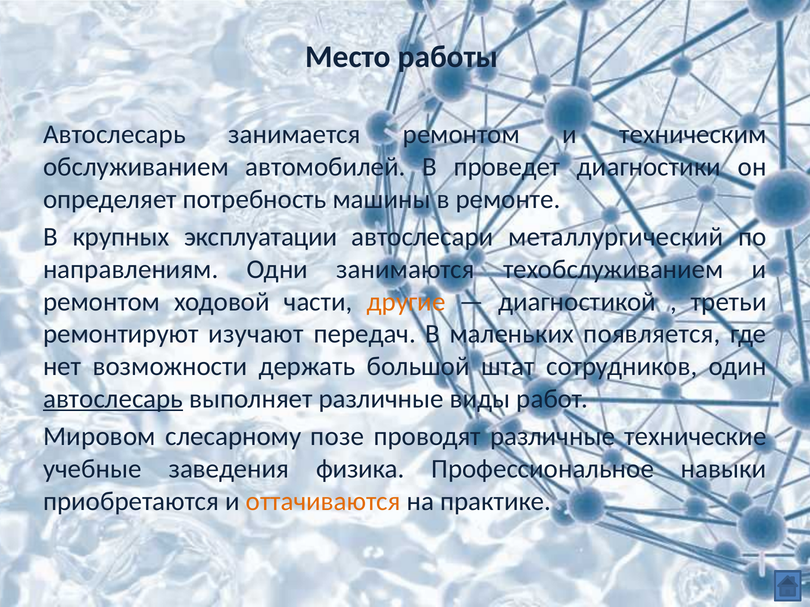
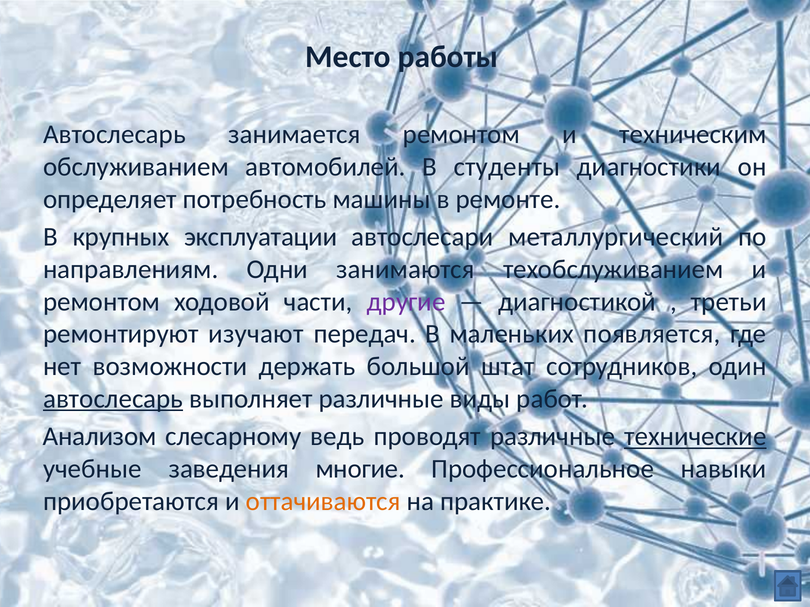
проведет: проведет -> студенты
другие colour: orange -> purple
Мировом: Мировом -> Анализом
позе: позе -> ведь
технические underline: none -> present
физика: физика -> многие
